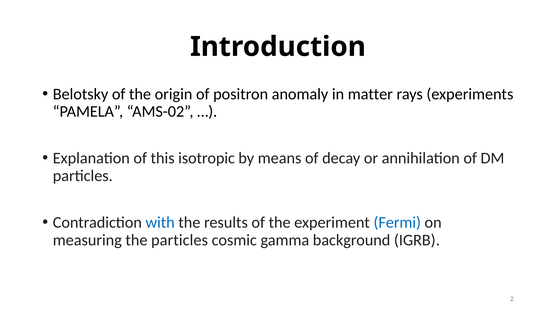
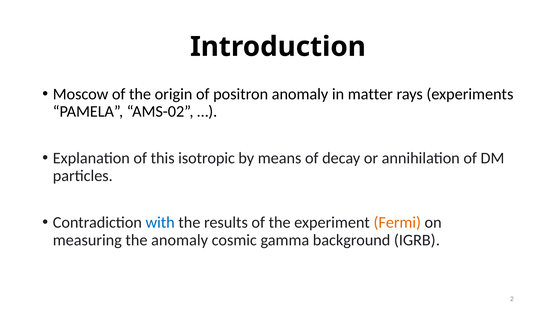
Belotsky: Belotsky -> Moscow
Fermi colour: blue -> orange
the particles: particles -> anomaly
